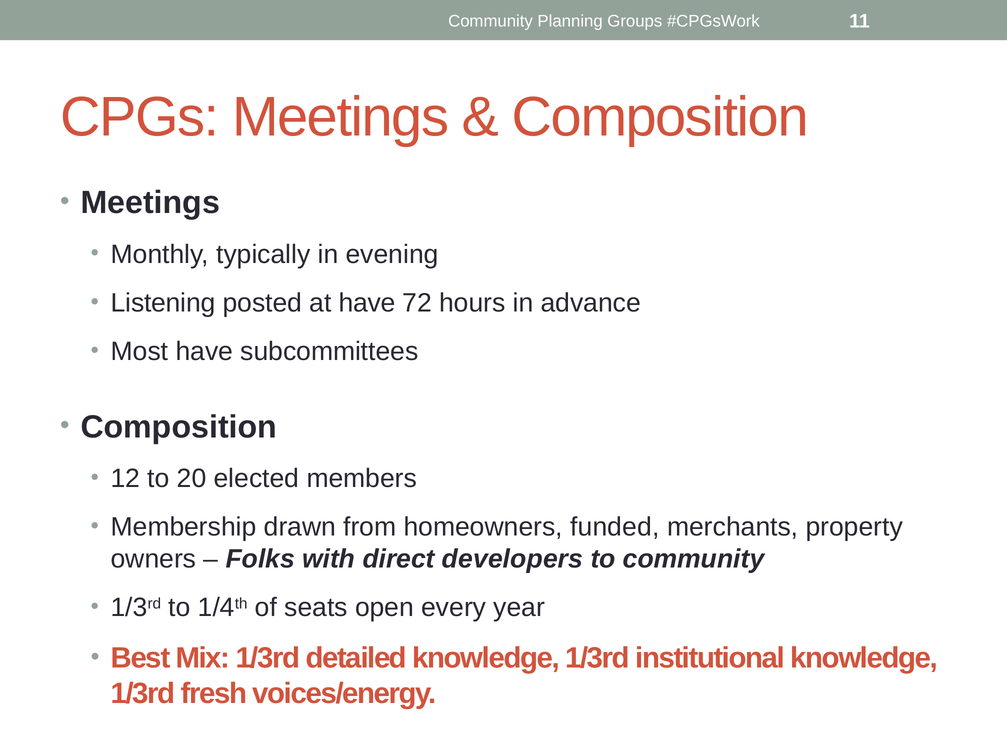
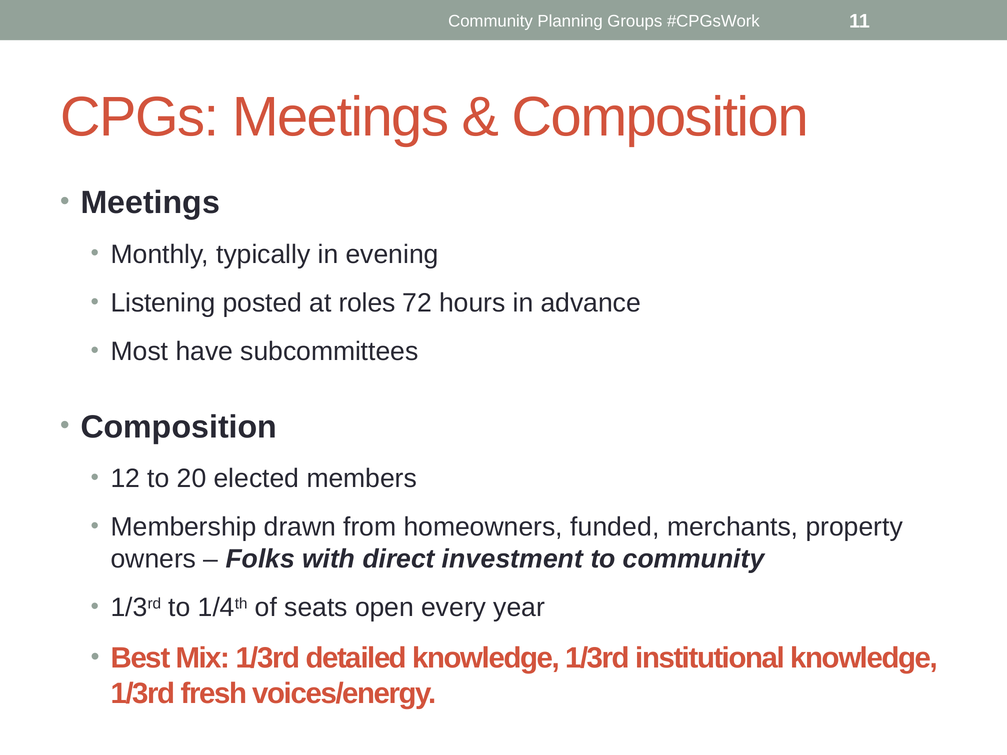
at have: have -> roles
developers: developers -> investment
